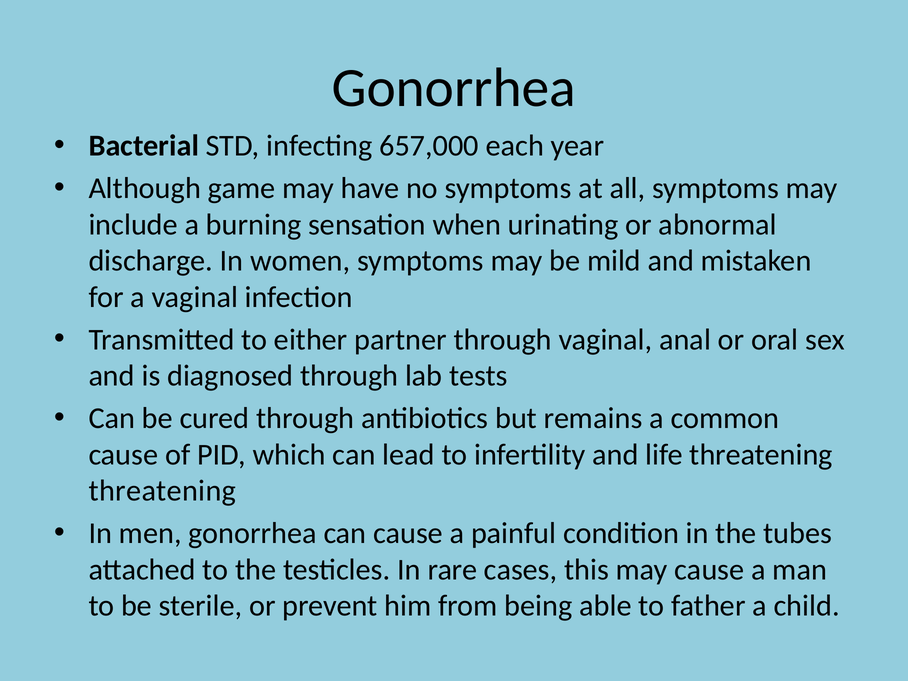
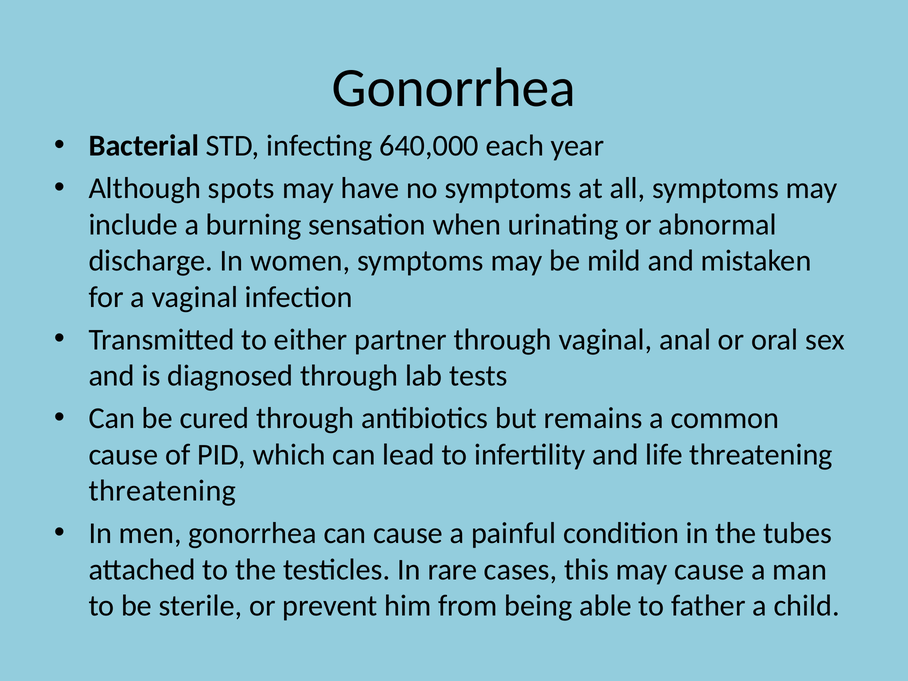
657,000: 657,000 -> 640,000
game: game -> spots
